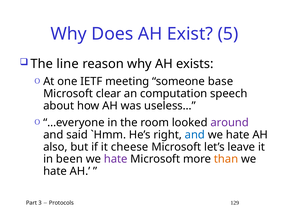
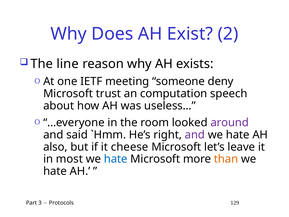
5: 5 -> 2
base: base -> deny
clear: clear -> trust
and at (195, 135) colour: blue -> purple
been: been -> most
hate at (116, 159) colour: purple -> blue
